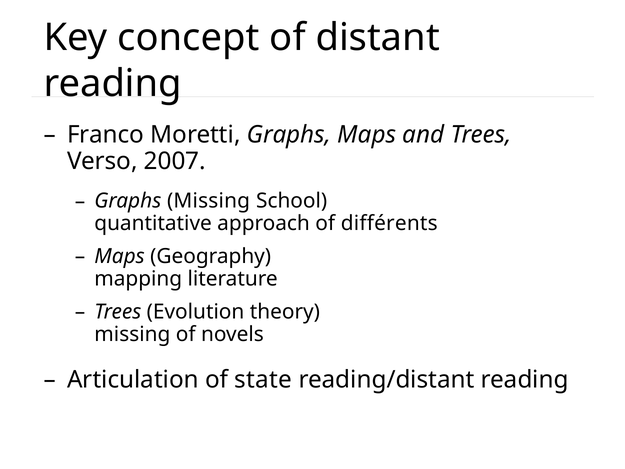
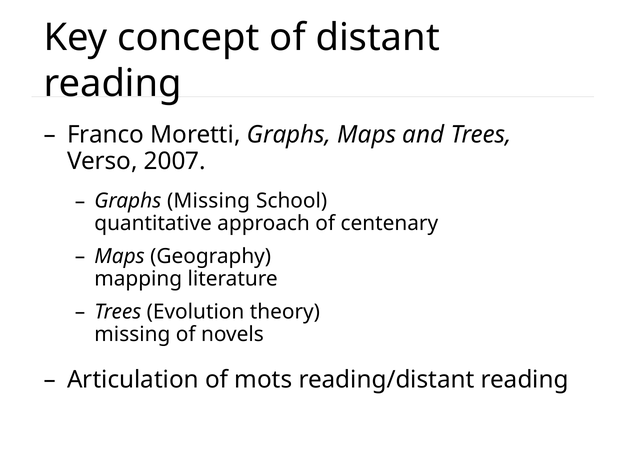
différents: différents -> centenary
state: state -> mots
